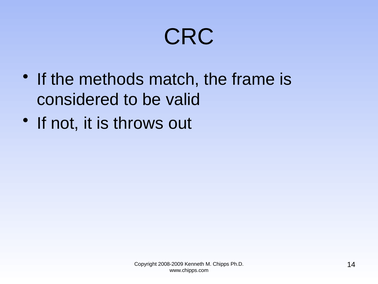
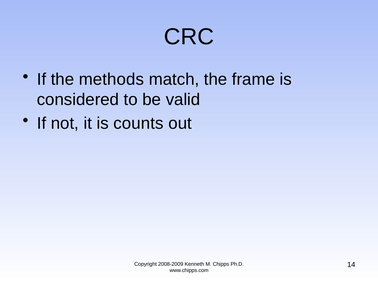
throws: throws -> counts
